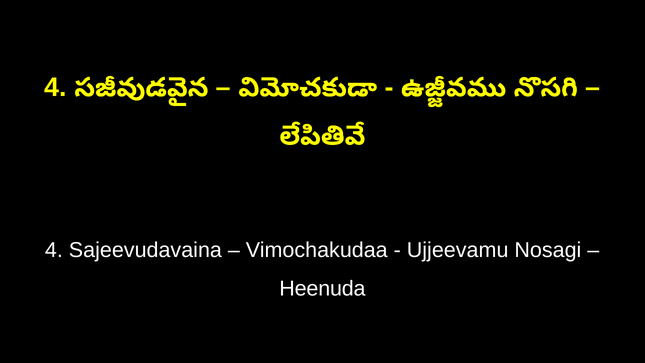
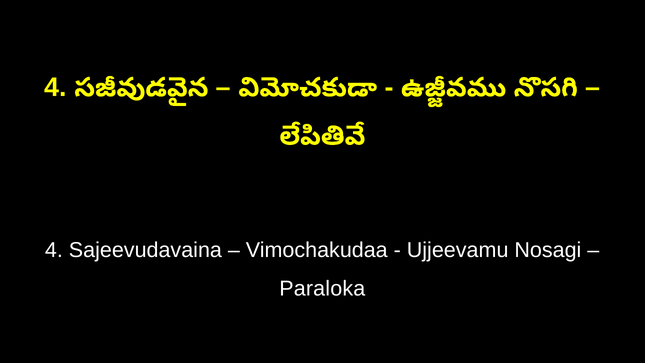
Heenuda: Heenuda -> Paraloka
